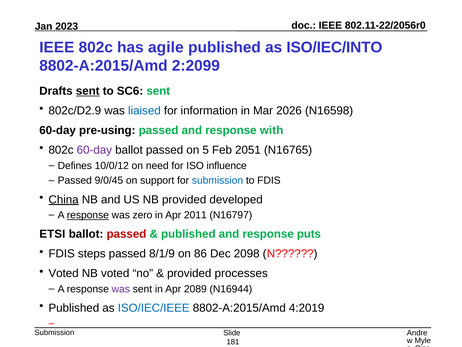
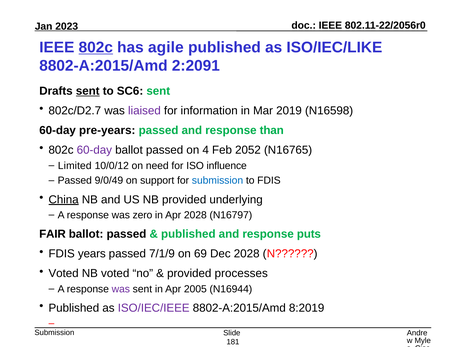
802c at (96, 47) underline: none -> present
ISO/IEC/INTO: ISO/IEC/INTO -> ISO/IEC/LIKE
2:2099: 2:2099 -> 2:2091
802c/D2.9: 802c/D2.9 -> 802c/D2.7
liaised colour: blue -> purple
2026: 2026 -> 2019
pre-using: pre-using -> pre-years
with: with -> than
5: 5 -> 4
2051: 2051 -> 2052
Defines: Defines -> Limited
9/0/45: 9/0/45 -> 9/0/49
developed: developed -> underlying
response at (88, 215) underline: present -> none
Apr 2011: 2011 -> 2028
ETSI: ETSI -> FAIR
passed at (126, 234) colour: red -> black
steps: steps -> years
8/1/9: 8/1/9 -> 7/1/9
86: 86 -> 69
Dec 2098: 2098 -> 2028
2089: 2089 -> 2005
ISO/IEC/IEEE colour: blue -> purple
4:2019: 4:2019 -> 8:2019
